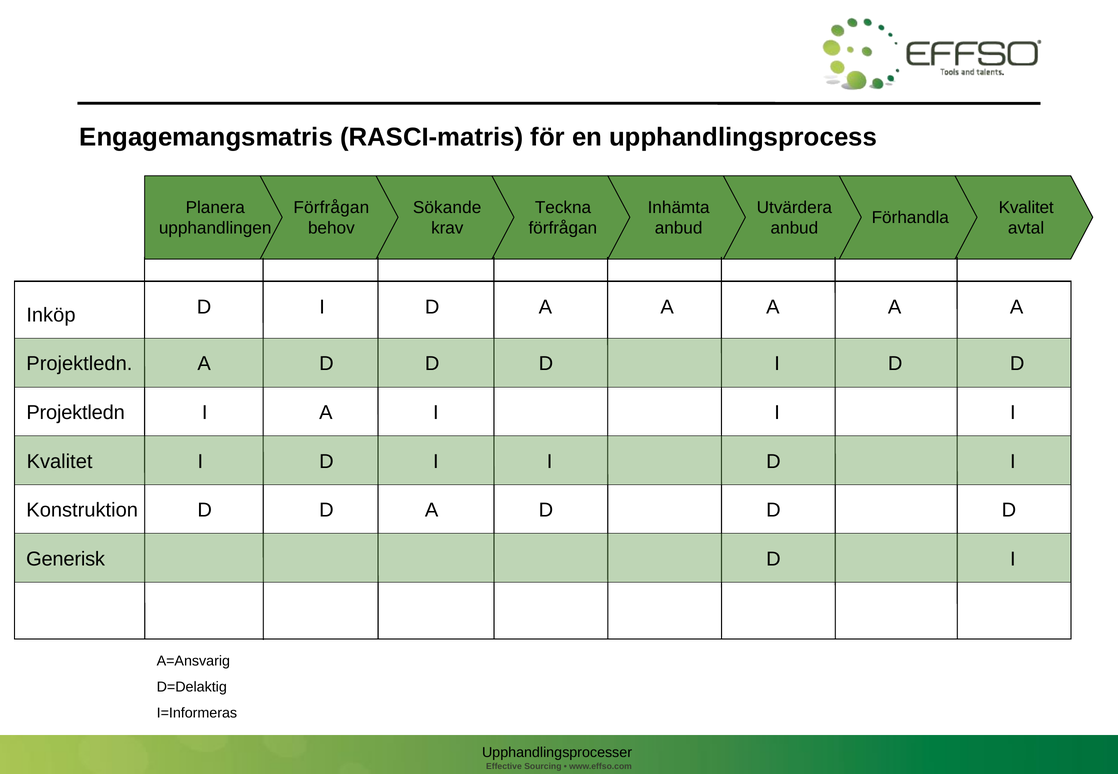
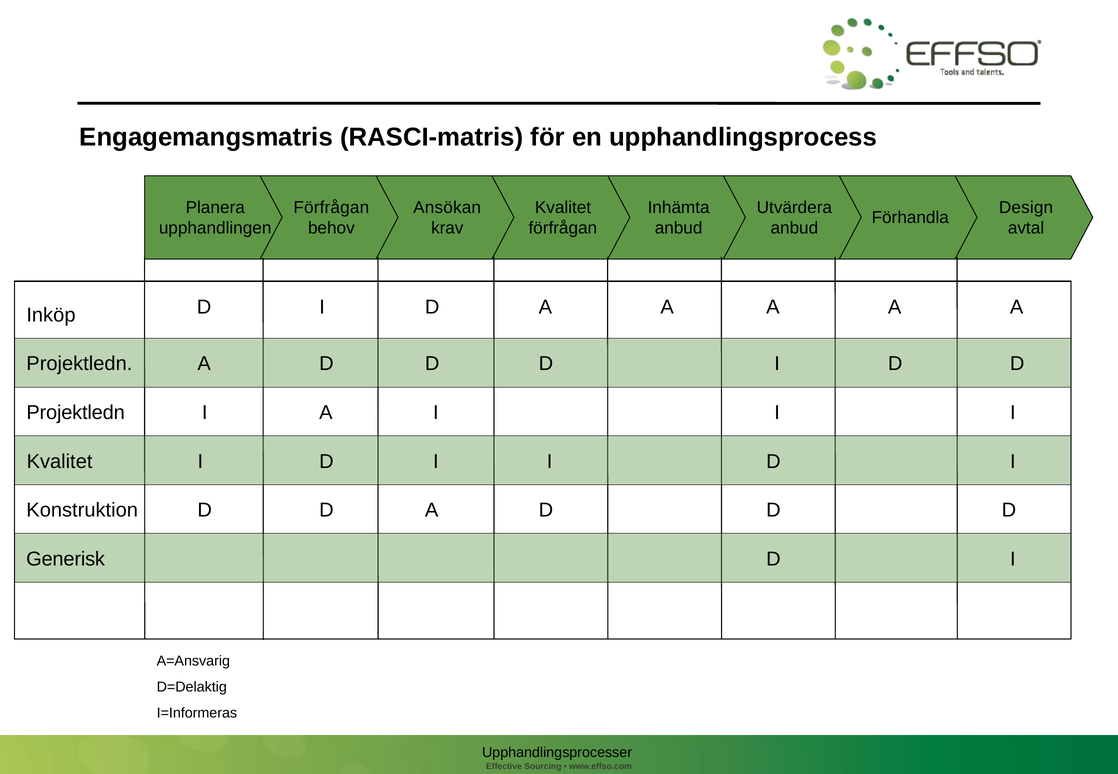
Sökande: Sökande -> Ansökan
Teckna at (563, 207): Teckna -> Kvalitet
Kvalitet at (1026, 207): Kvalitet -> Design
